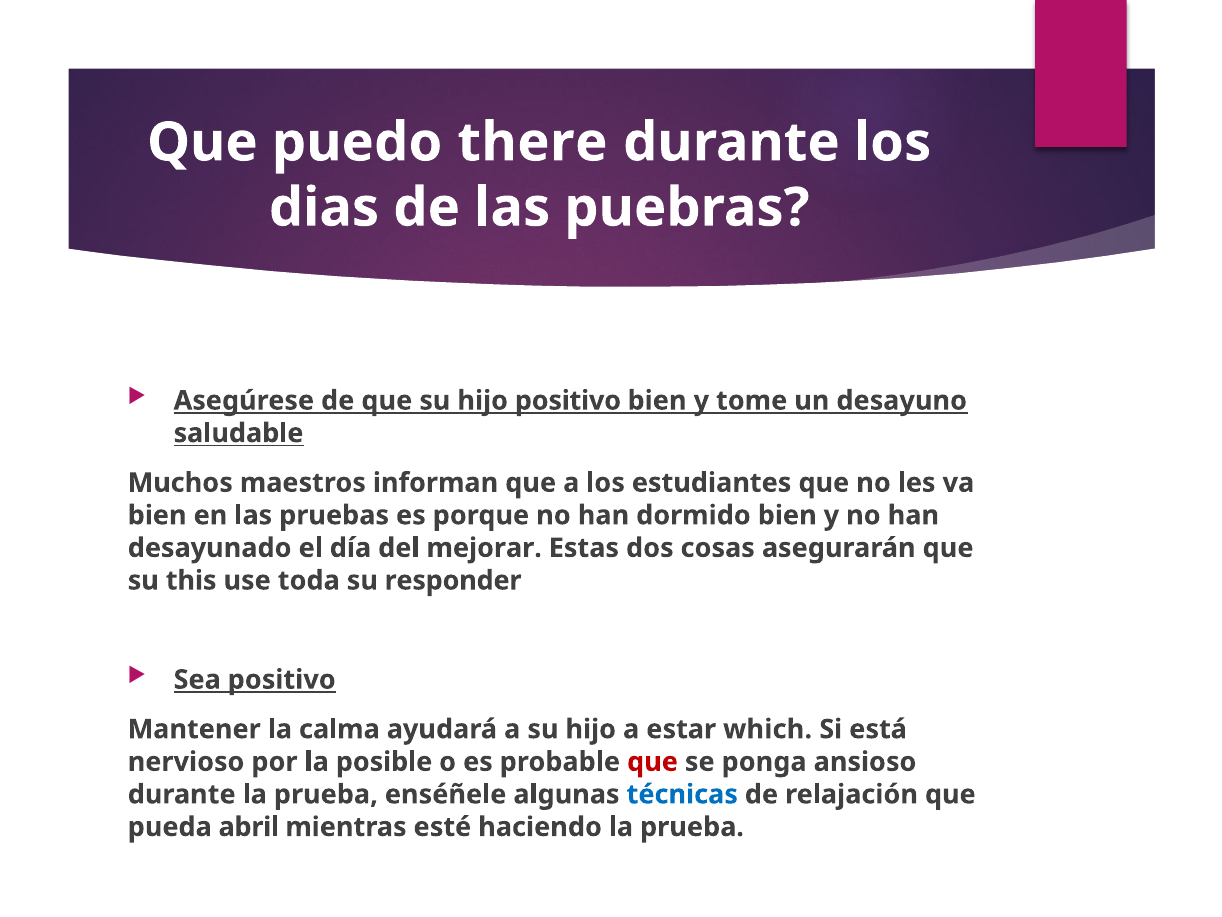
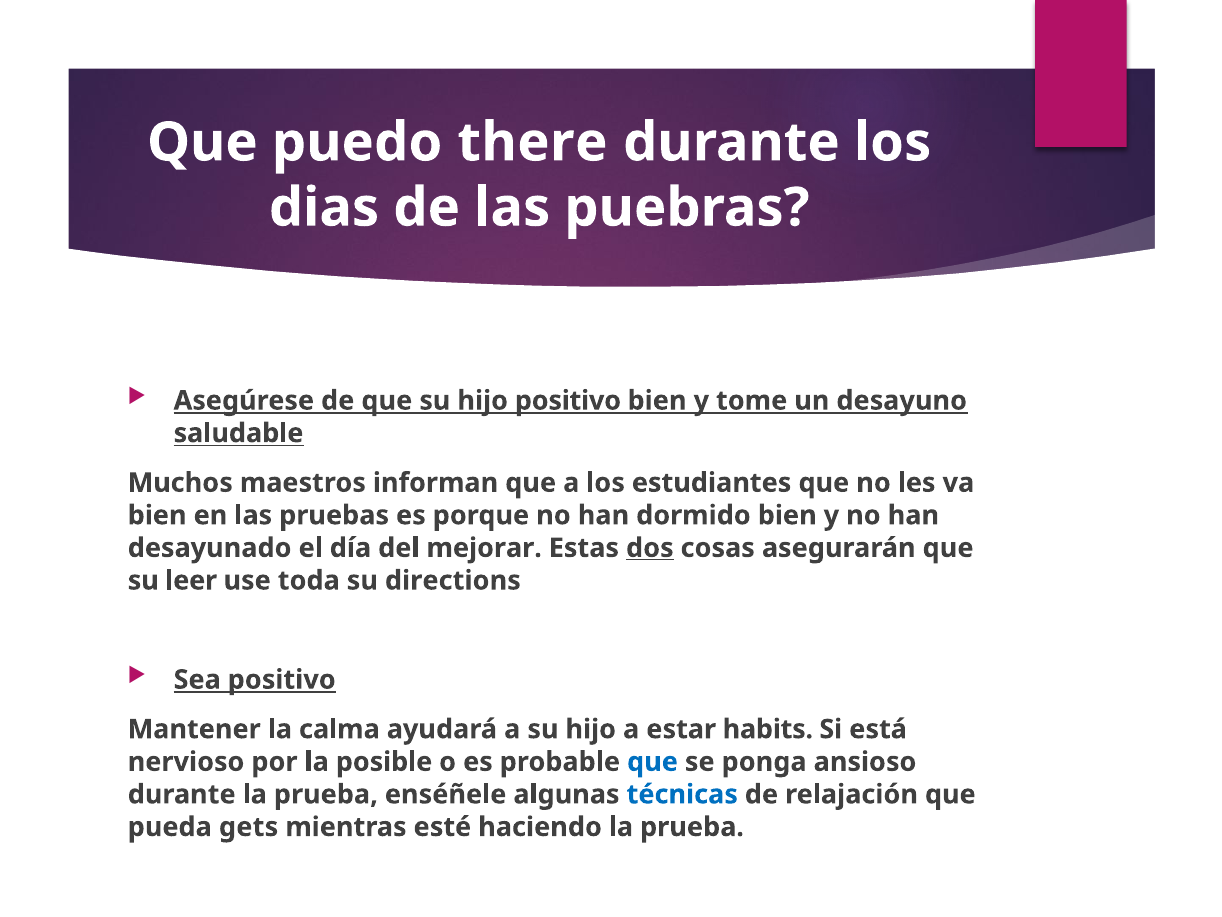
dos underline: none -> present
this: this -> leer
responder: responder -> directions
which: which -> habits
que at (653, 761) colour: red -> blue
abril: abril -> gets
